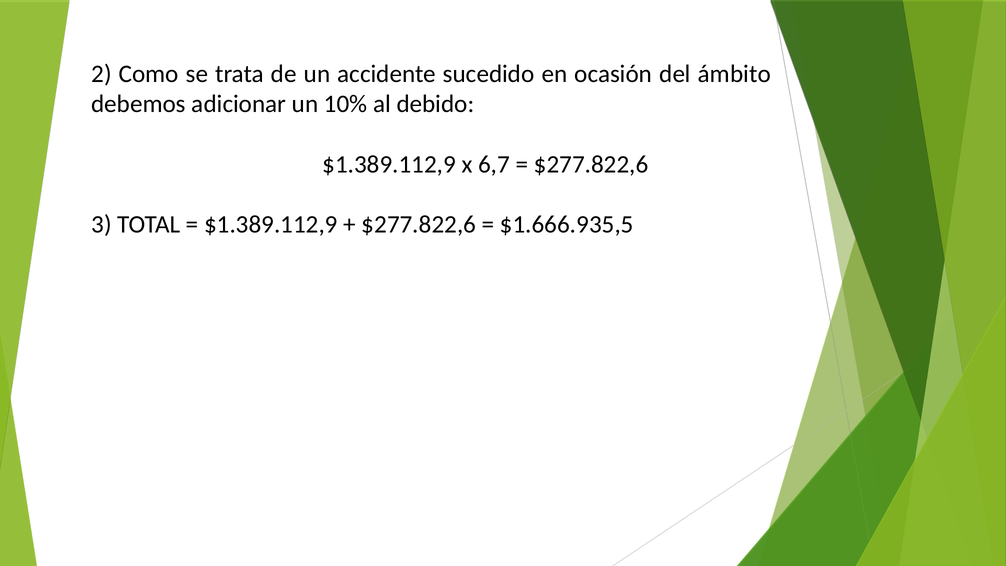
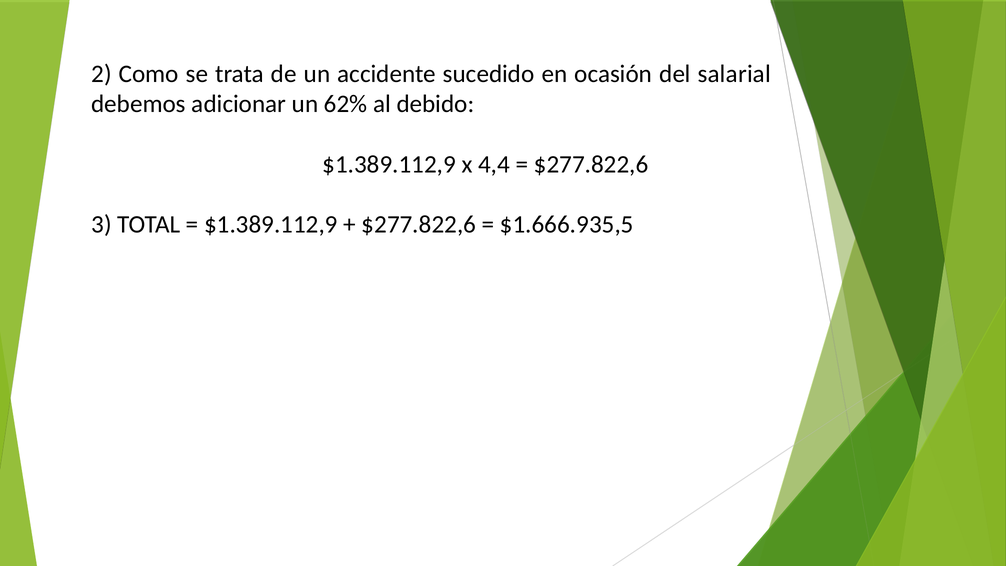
ámbito: ámbito -> salarial
10%: 10% -> 62%
6,7: 6,7 -> 4,4
